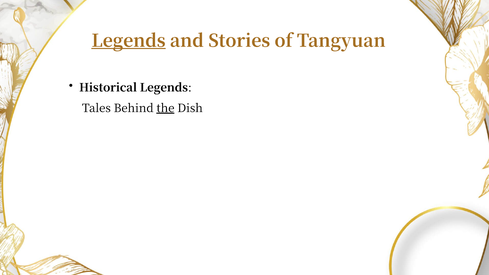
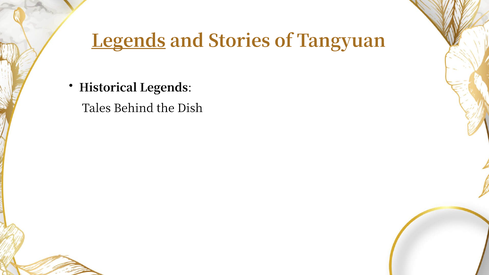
the underline: present -> none
